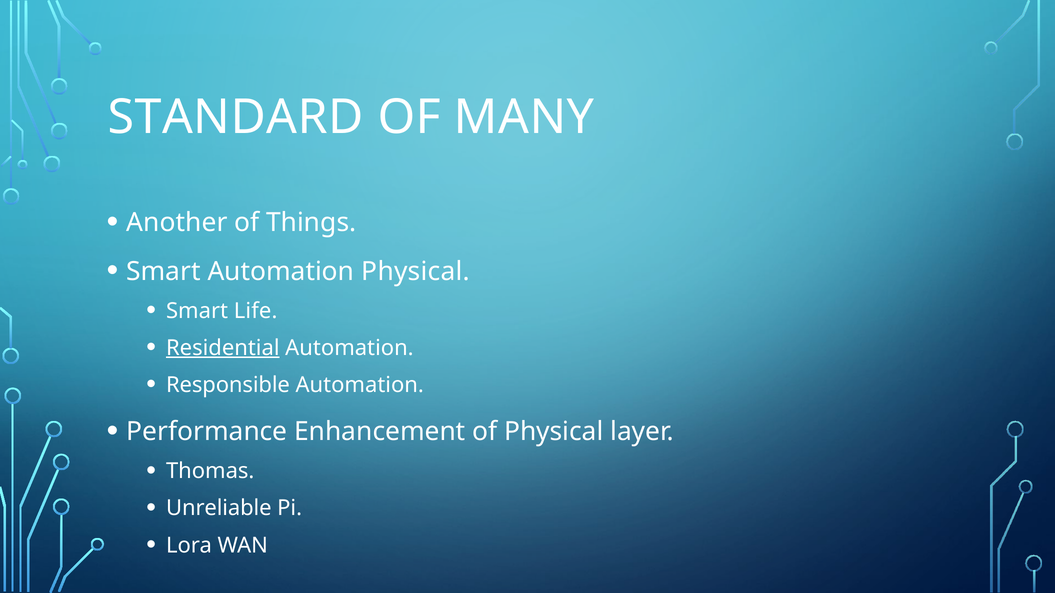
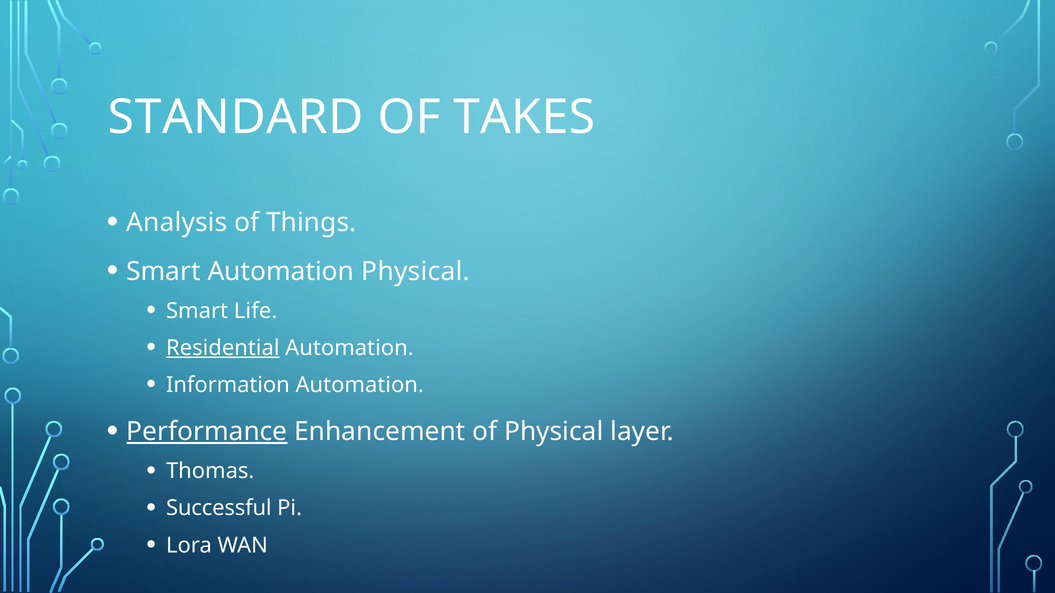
MANY: MANY -> TAKES
Another: Another -> Analysis
Responsible: Responsible -> Information
Performance underline: none -> present
Unreliable: Unreliable -> Successful
